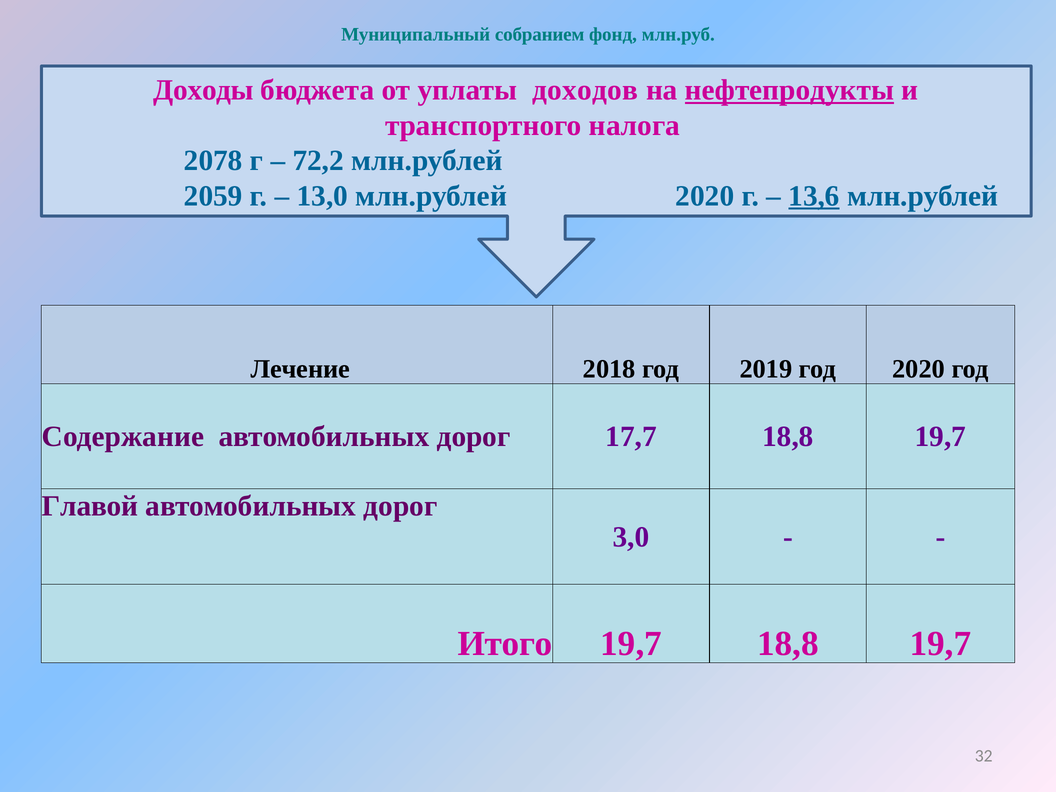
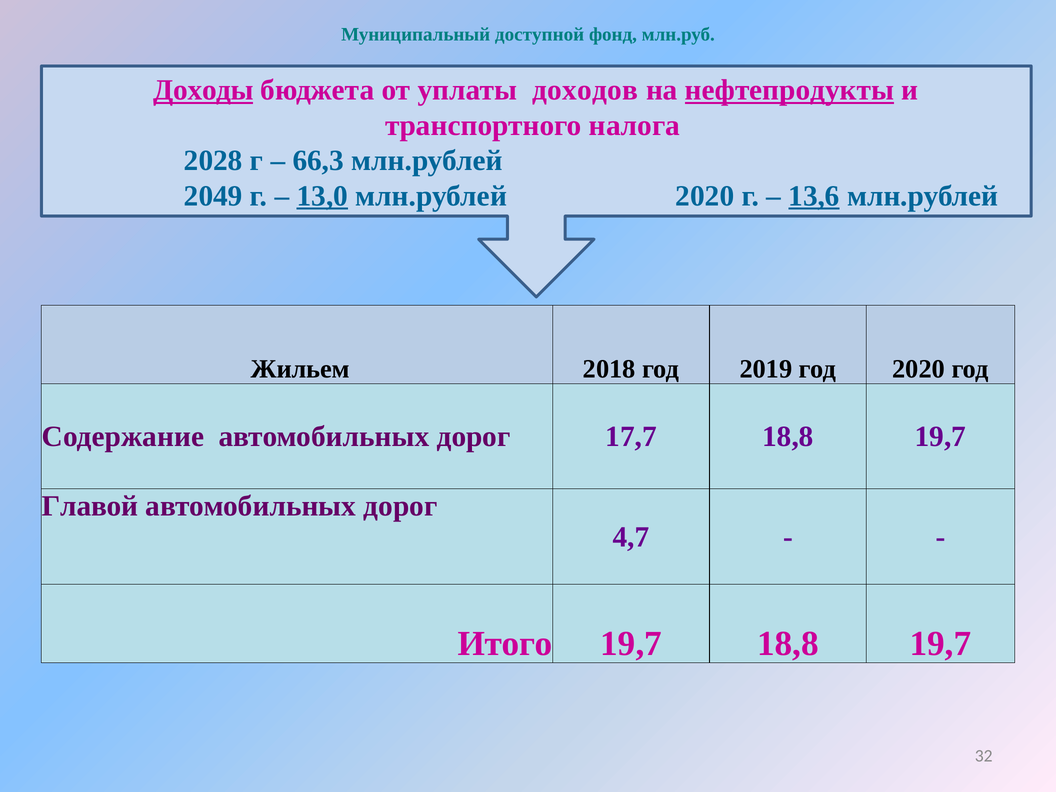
собранием: собранием -> доступной
Доходы underline: none -> present
2078: 2078 -> 2028
72,2: 72,2 -> 66,3
2059: 2059 -> 2049
13,0 underline: none -> present
Лечение: Лечение -> Жильем
3,0: 3,0 -> 4,7
